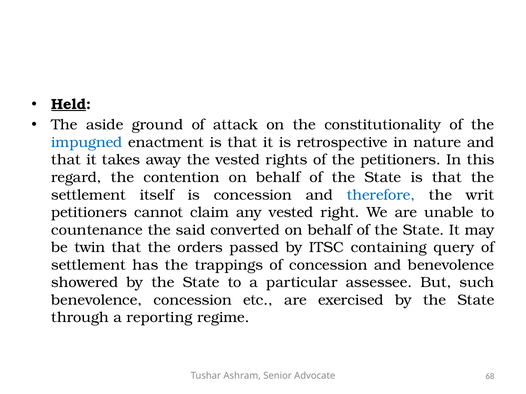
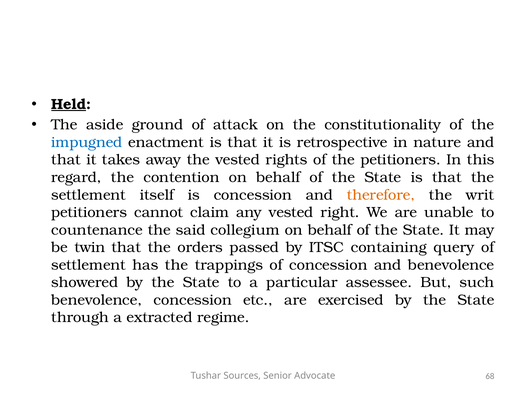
therefore colour: blue -> orange
converted: converted -> collegium
reporting: reporting -> extracted
Ashram: Ashram -> Sources
